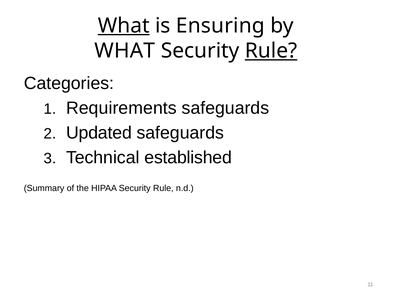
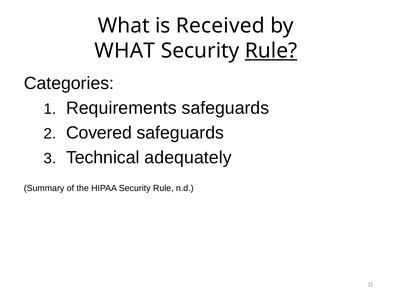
What at (124, 26) underline: present -> none
Ensuring: Ensuring -> Received
Updated: Updated -> Covered
established: established -> adequately
